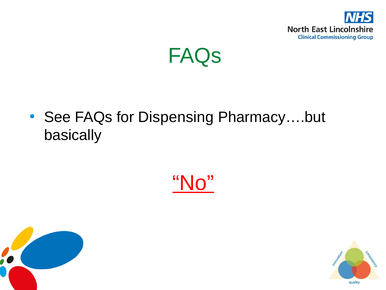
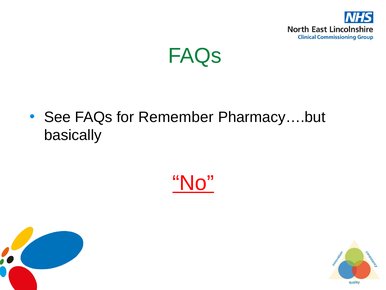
Dispensing: Dispensing -> Remember
